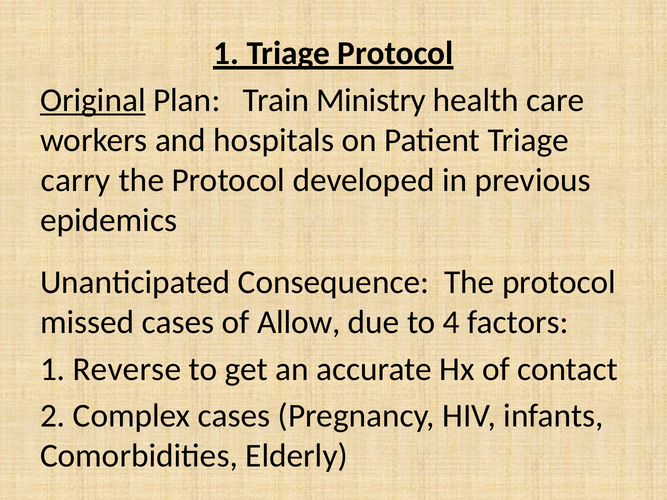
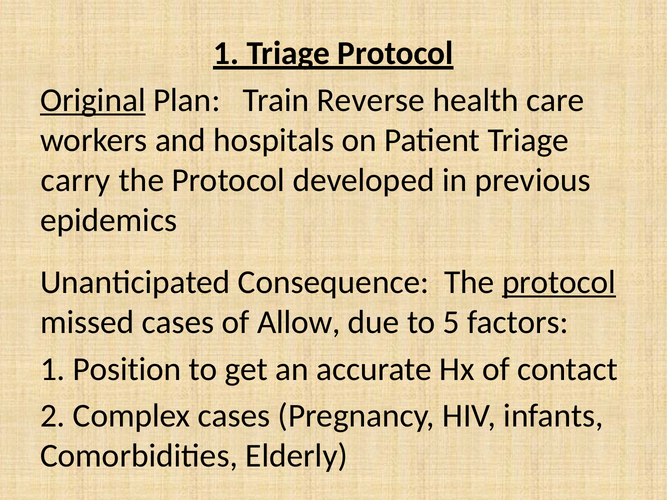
Ministry: Ministry -> Reverse
protocol at (559, 282) underline: none -> present
4: 4 -> 5
Reverse: Reverse -> Position
